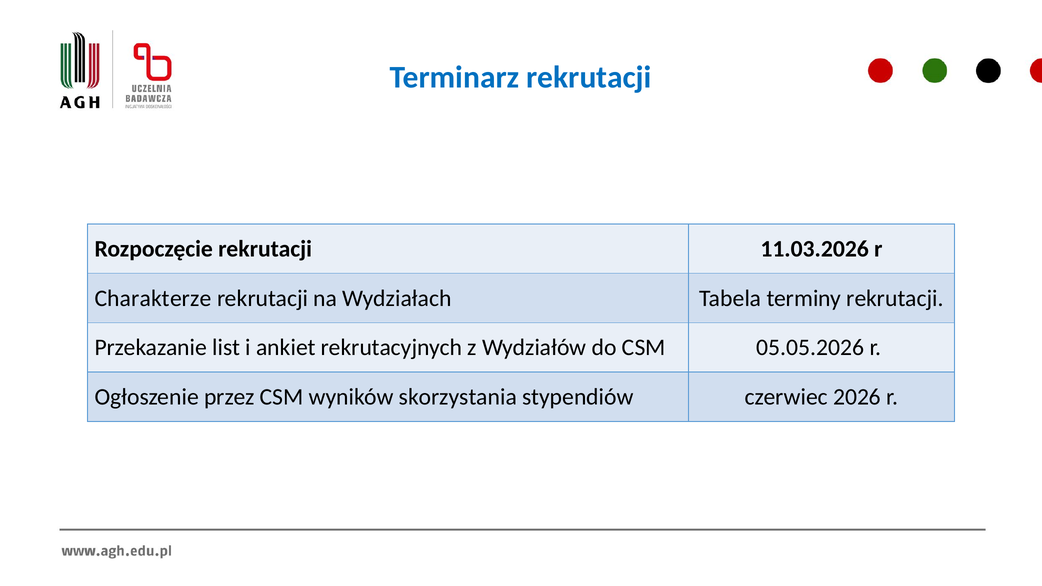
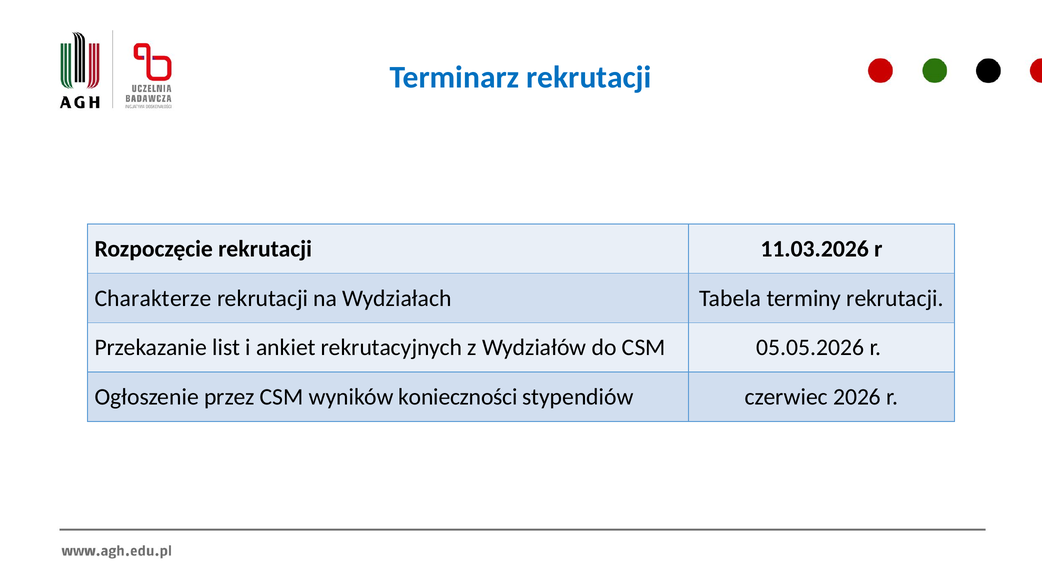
skorzystania: skorzystania -> konieczności
